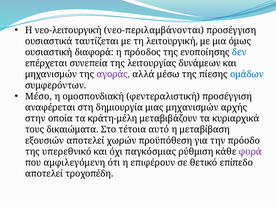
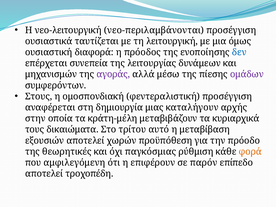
ομάδων colour: blue -> purple
Μέσο: Μέσο -> Στους
μιας μηχανισμών: μηχανισμών -> καταλήγουν
τέτοια: τέτοια -> τρίτου
υπερεθνικό: υπερεθνικό -> θεωρητικές
φορά colour: purple -> orange
θετικό: θετικό -> παρόν
